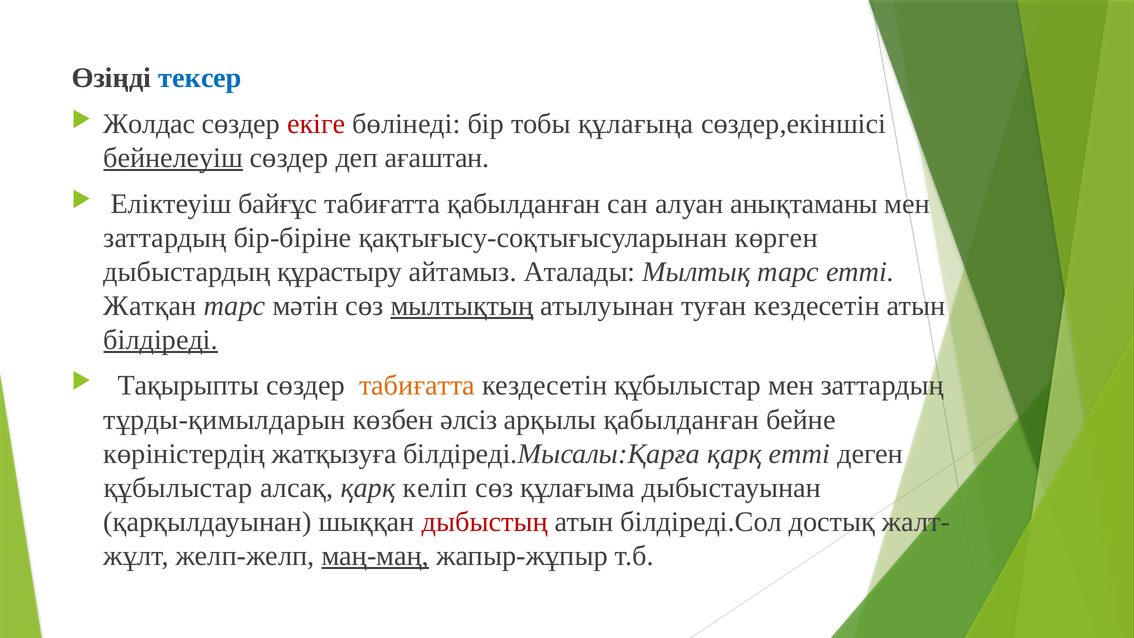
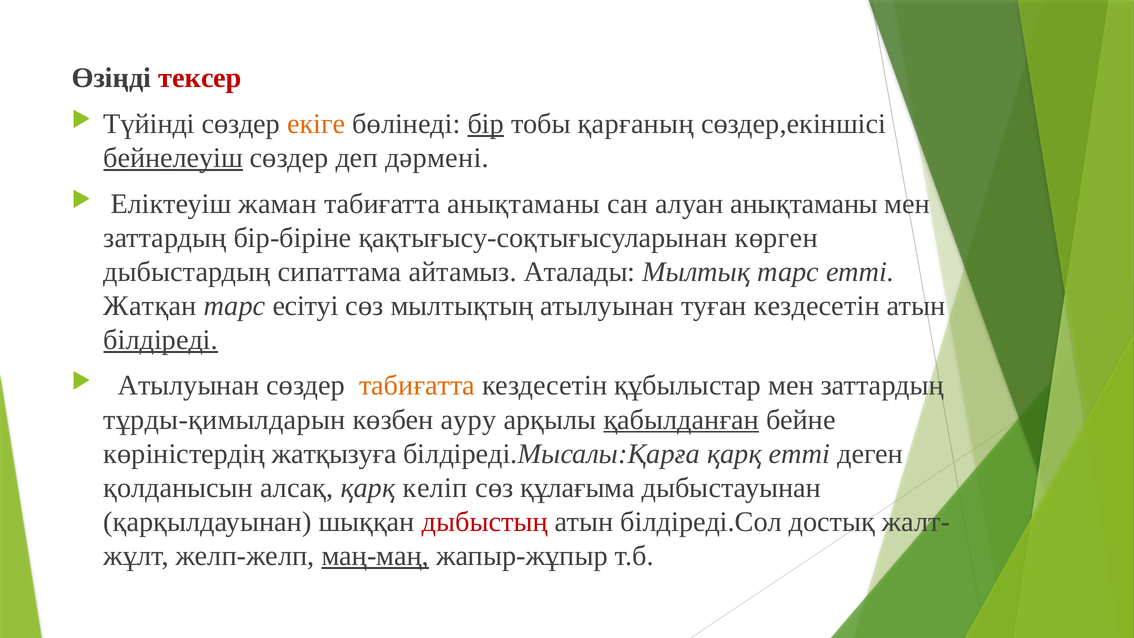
тексер colour: blue -> red
Жолдас: Жолдас -> Түйінді
екіге colour: red -> orange
бір underline: none -> present
құлағыңа: құлағыңа -> қарғаның
ағаштан: ағаштан -> дәрмені
байғұс: байғұс -> жаман
табиғатта қабылданған: қабылданған -> анықтаманы
құрастыру: құрастыру -> сипаттама
мәтін: мәтін -> есітуі
мылтықтың underline: present -> none
Тақырыпты at (188, 386): Тақырыпты -> Атылуынан
әлсіз: әлсіз -> ауру
қабылданған at (681, 420) underline: none -> present
құбылыстар at (178, 488): құбылыстар -> қолданысын
